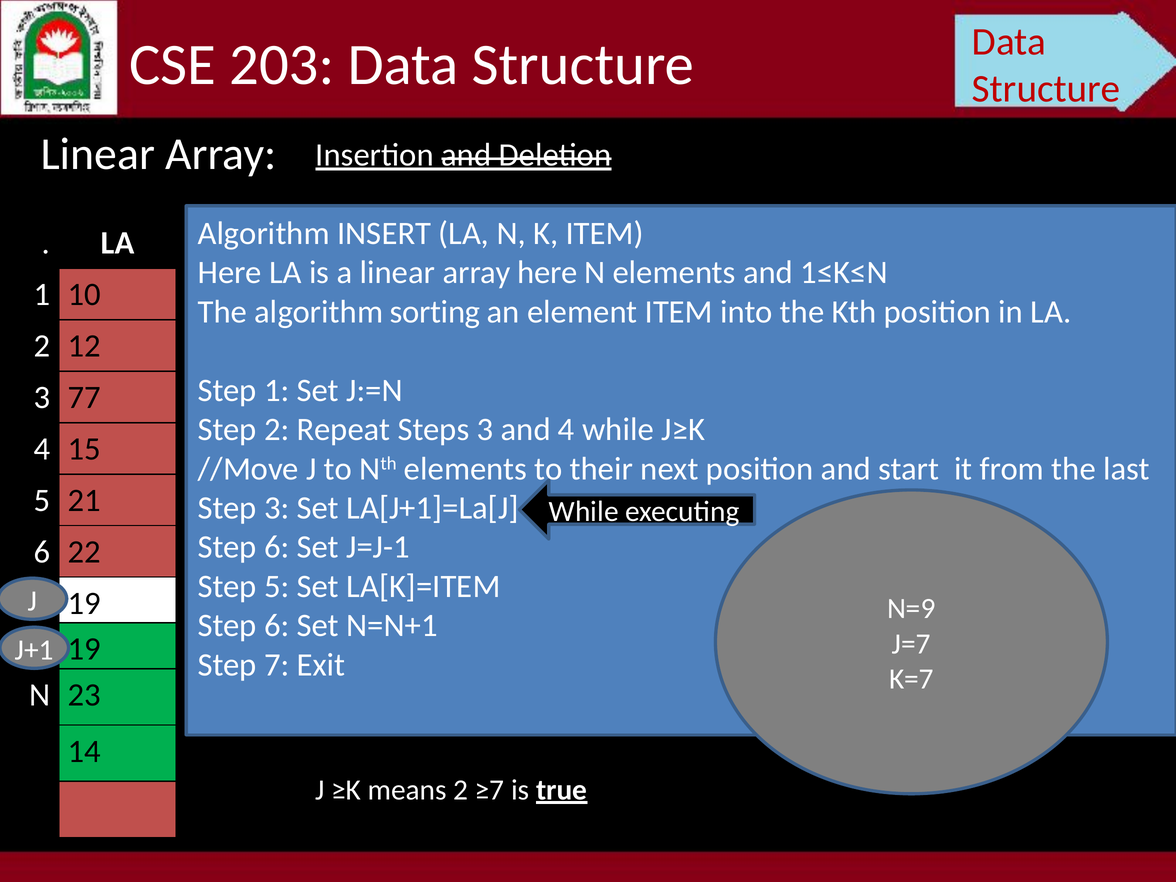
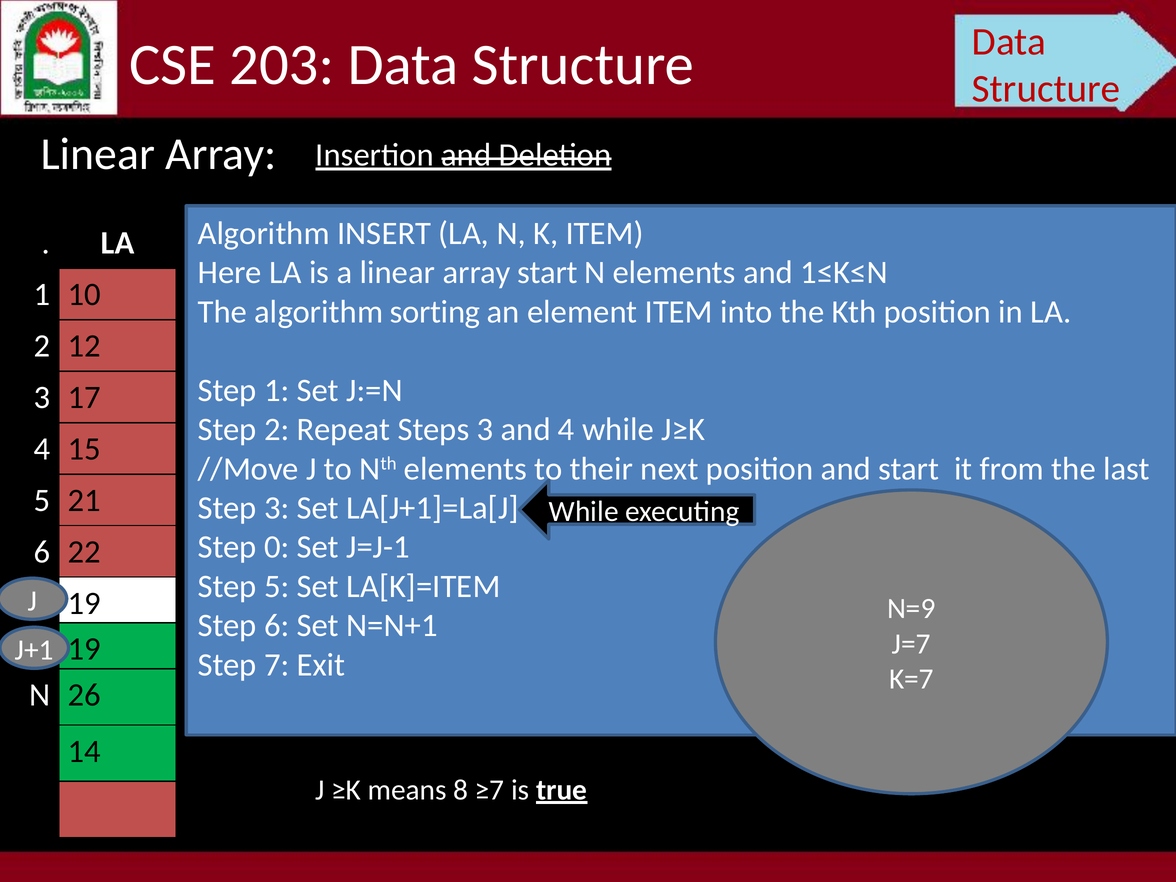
array here: here -> start
77: 77 -> 17
6 at (277, 547): 6 -> 0
23: 23 -> 26
means 2: 2 -> 8
